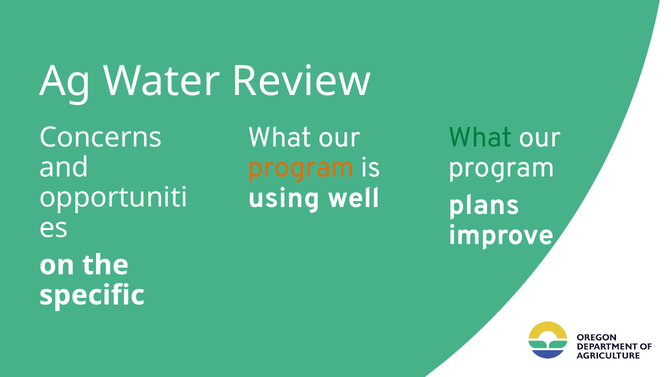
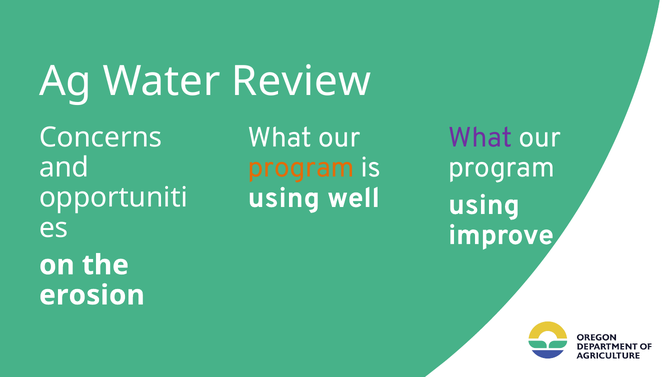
What at (480, 138) colour: green -> purple
plans at (484, 205): plans -> using
specific: specific -> erosion
